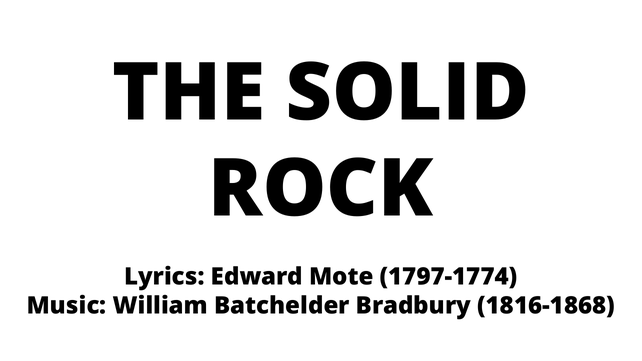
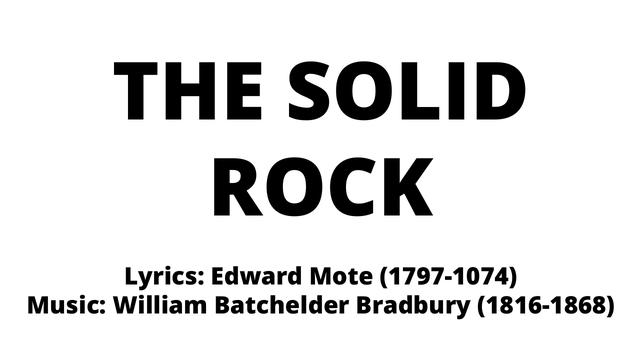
1797-1774: 1797-1774 -> 1797-1074
